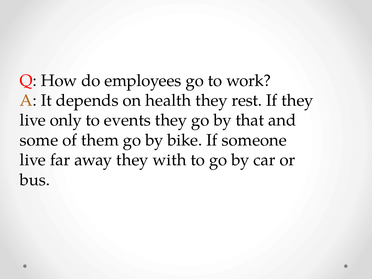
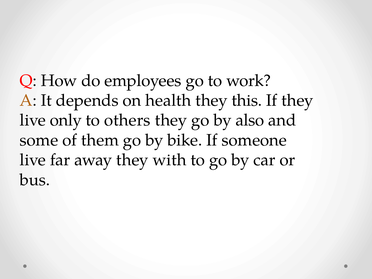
rest: rest -> this
events: events -> others
that: that -> also
